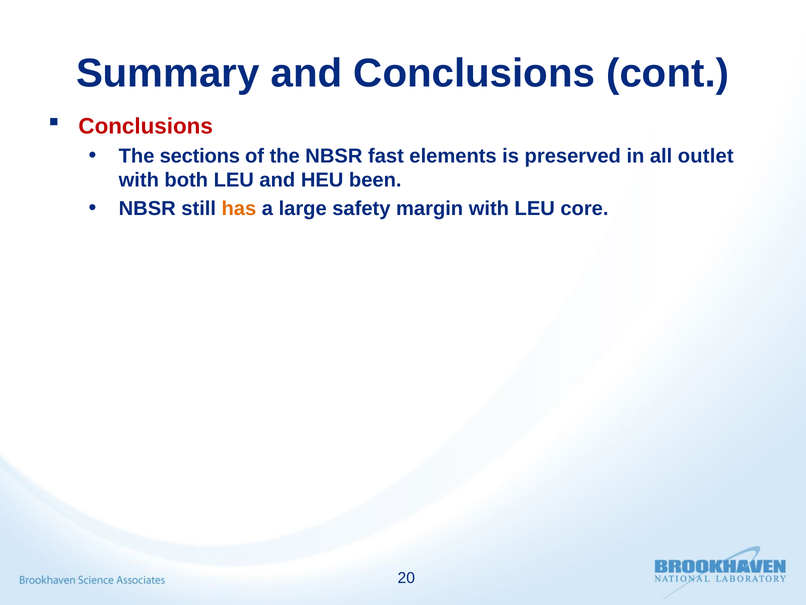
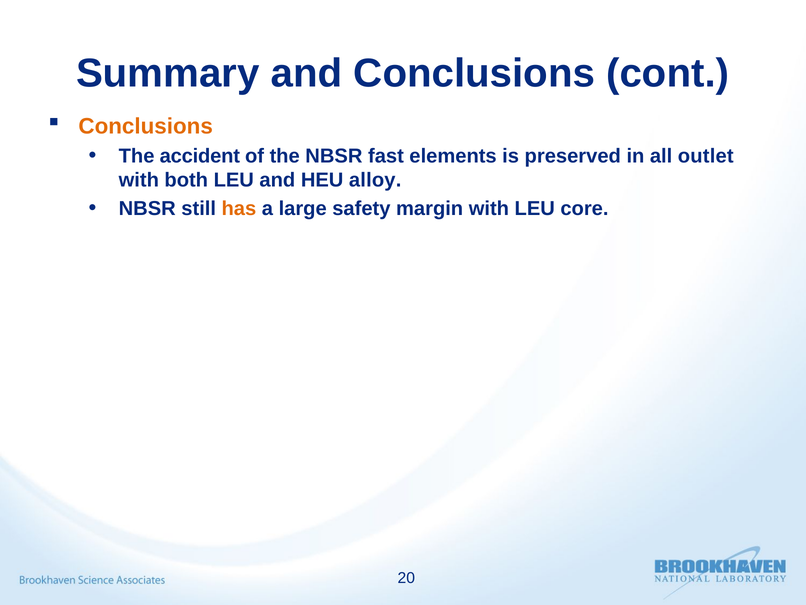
Conclusions at (146, 126) colour: red -> orange
sections: sections -> accident
been: been -> alloy
